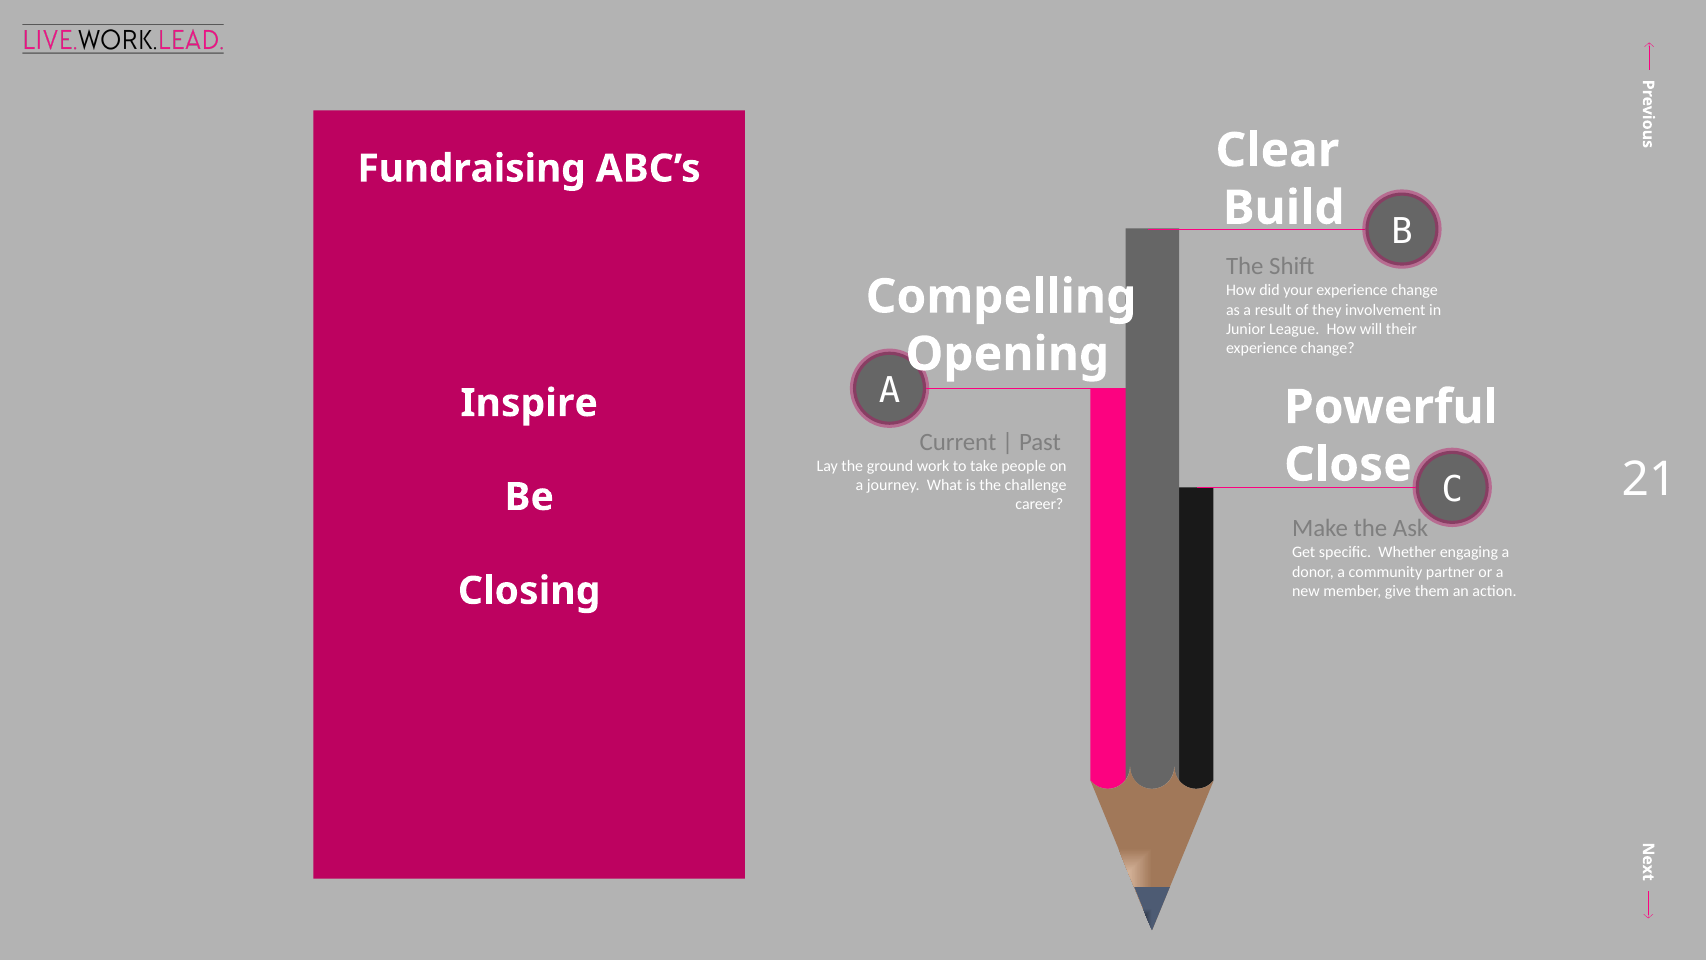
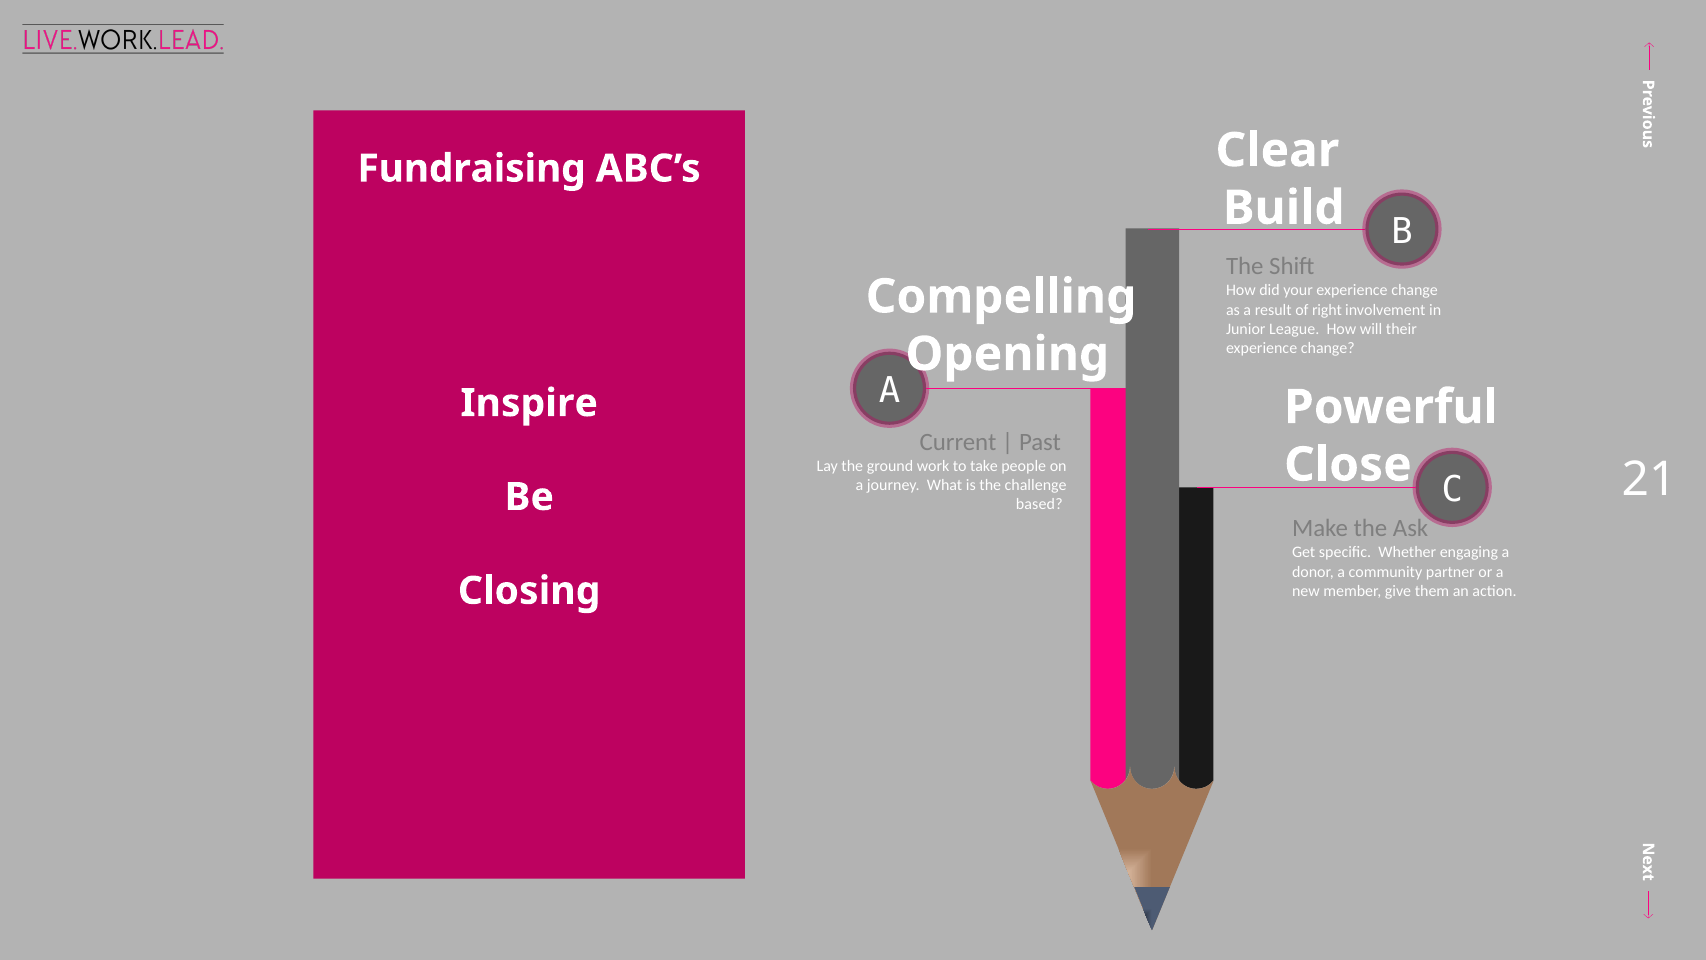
they: they -> right
career: career -> based
